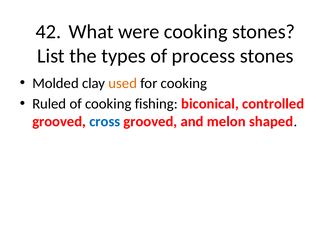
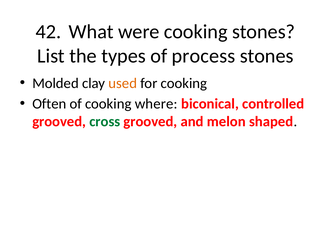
Ruled: Ruled -> Often
fishing: fishing -> where
cross colour: blue -> green
